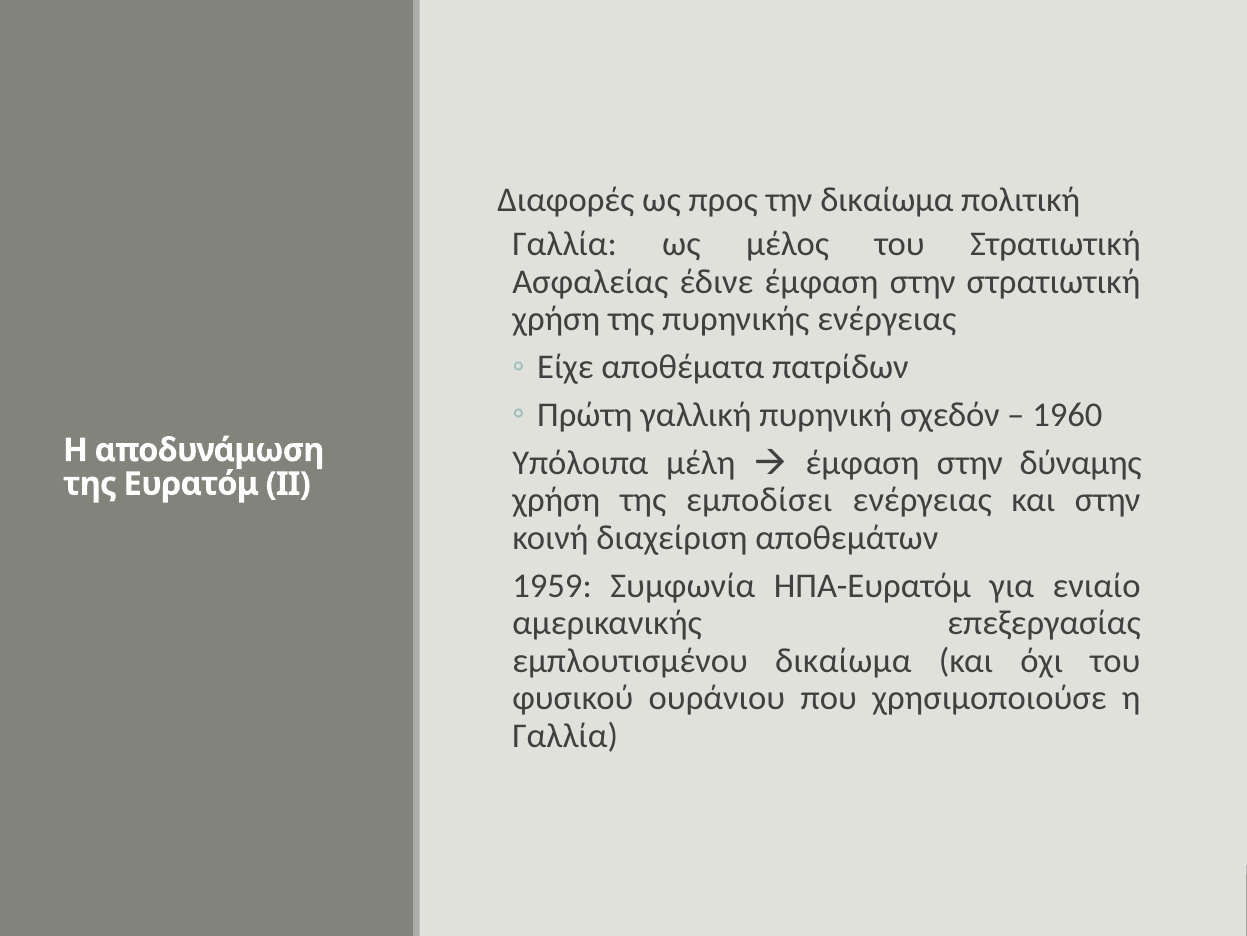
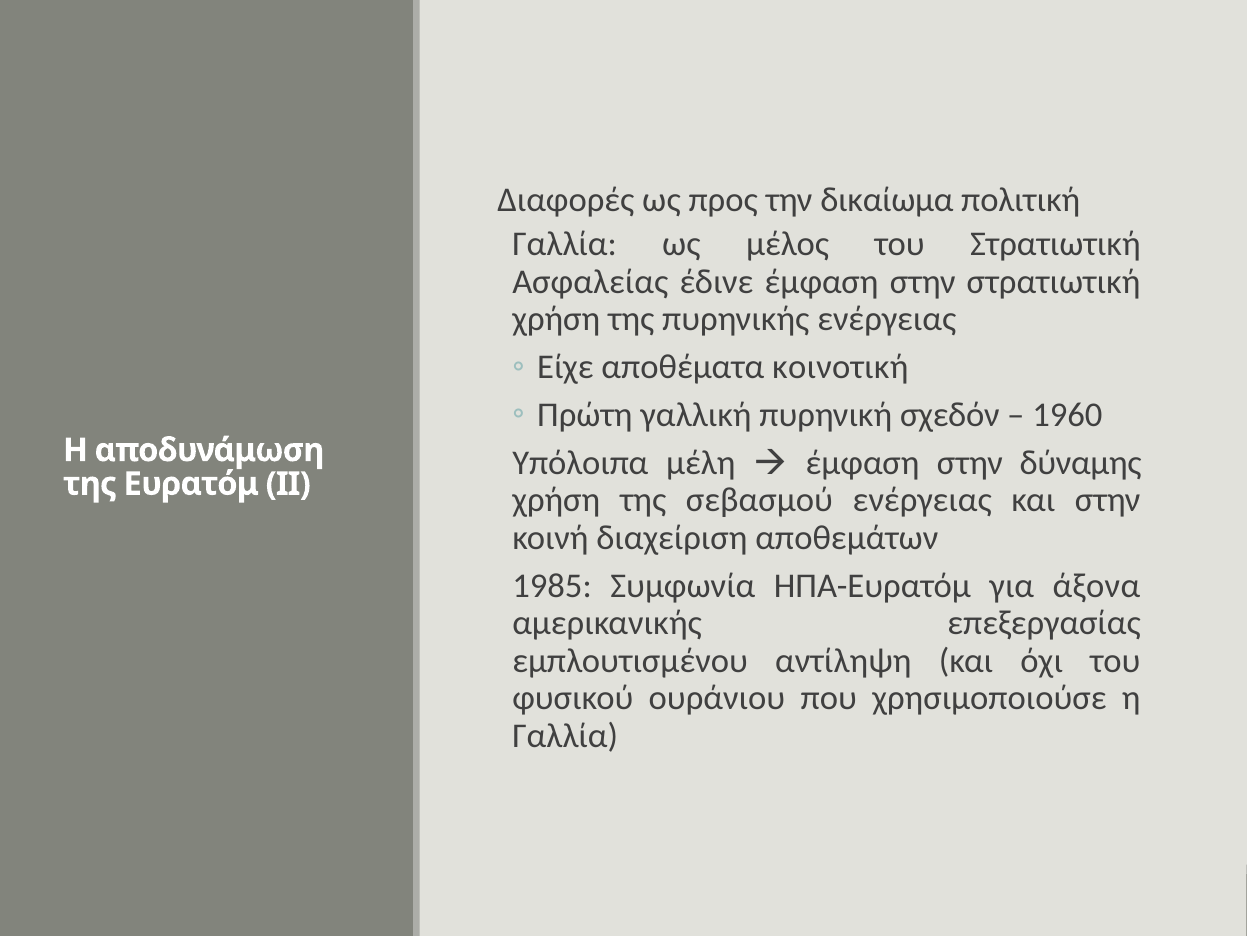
πατρίδων: πατρίδων -> κοινοτική
εμποδίσει: εμποδίσει -> σεβασμού
1959: 1959 -> 1985
ενιαίο: ενιαίο -> άξονα
εμπλουτισμένου δικαίωμα: δικαίωμα -> αντίληψη
